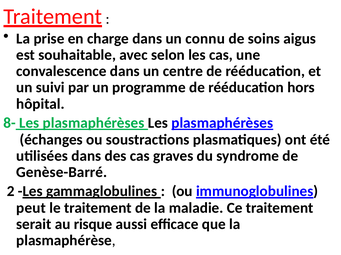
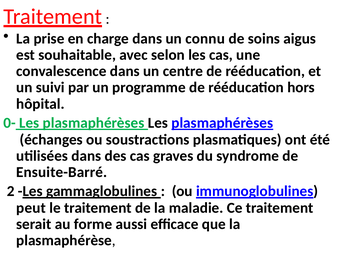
8-: 8- -> 0-
Genèse-Barré: Genèse-Barré -> Ensuite-Barré
risque: risque -> forme
